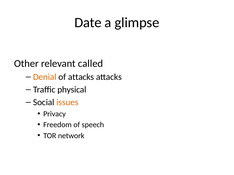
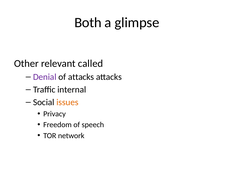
Date: Date -> Both
Denial colour: orange -> purple
physical: physical -> internal
